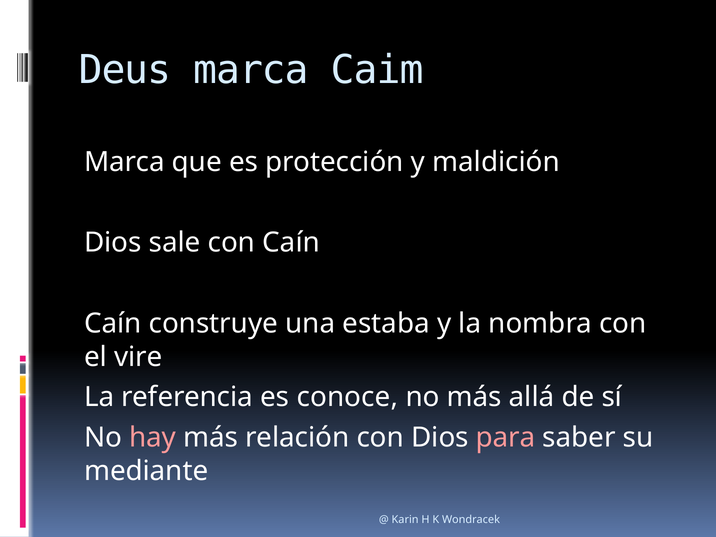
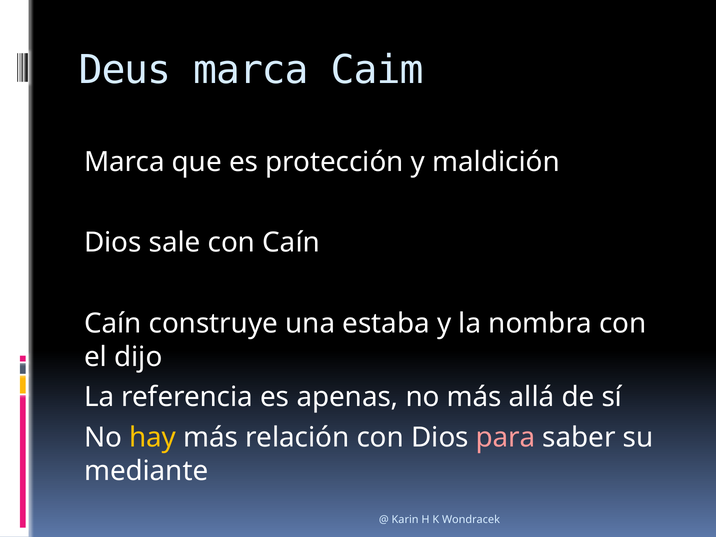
vire: vire -> dijo
conoce: conoce -> apenas
hay colour: pink -> yellow
